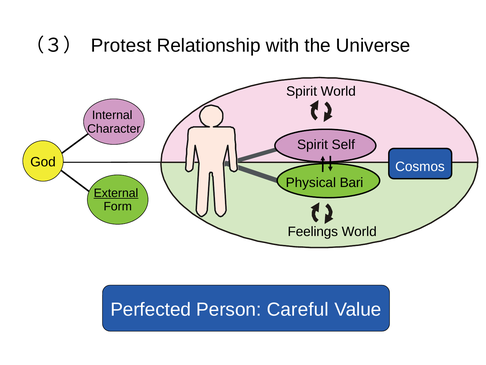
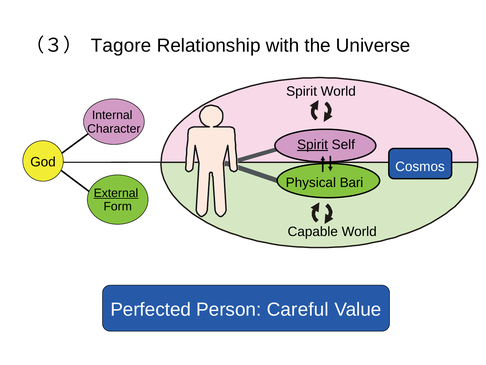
Protest: Protest -> Tagore
Spirit at (313, 144) underline: none -> present
Feelings: Feelings -> Capable
